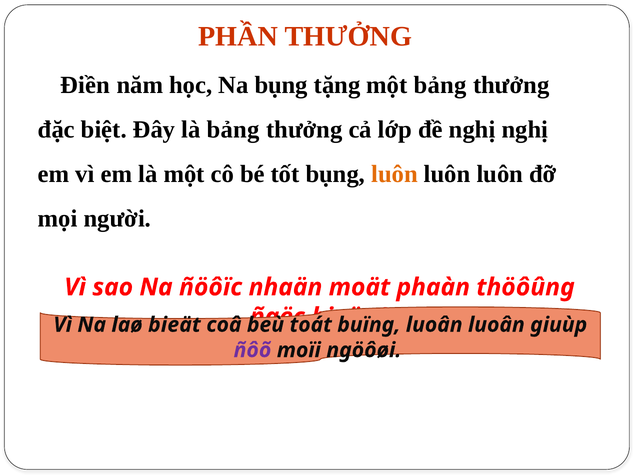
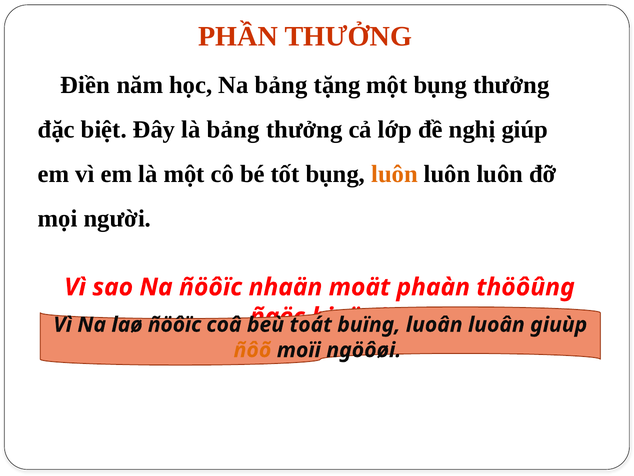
Na bụng: bụng -> bảng
một bảng: bảng -> bụng
nghị nghị: nghị -> giúp
laø bieät: bieät -> ñöôïc
ñôõ colour: purple -> orange
